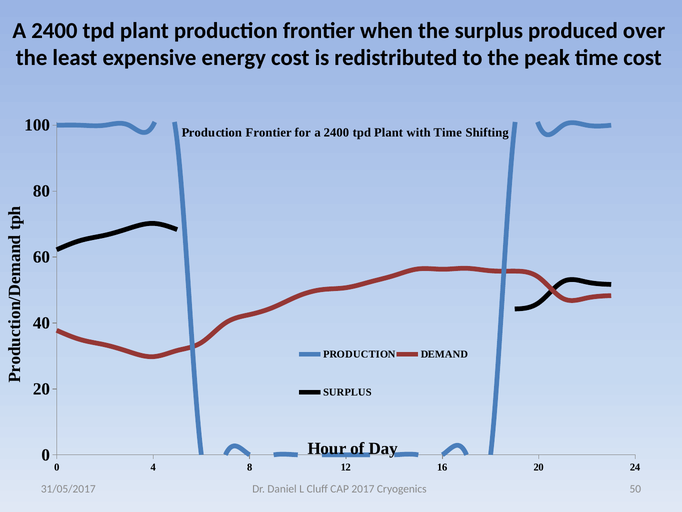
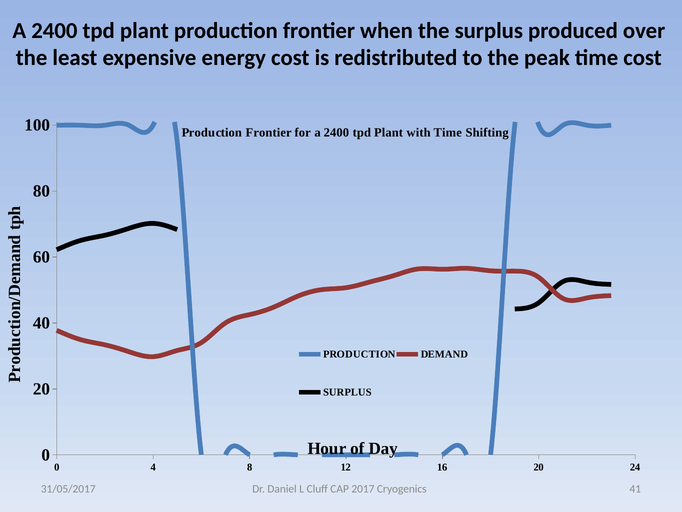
50: 50 -> 41
